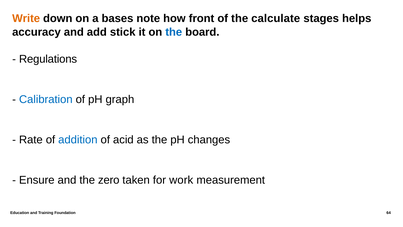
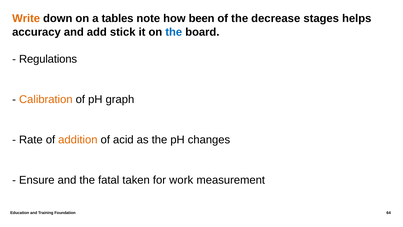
bases: bases -> tables
front: front -> been
calculate: calculate -> decrease
Calibration colour: blue -> orange
addition colour: blue -> orange
zero: zero -> fatal
